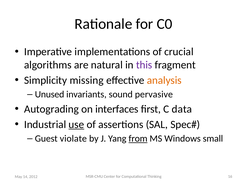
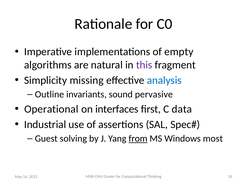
crucial: crucial -> empty
analysis colour: orange -> blue
Unused: Unused -> Outline
Autograding: Autograding -> Operational
use underline: present -> none
violate: violate -> solving
small: small -> most
